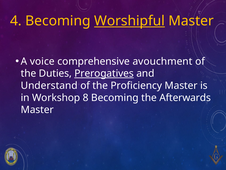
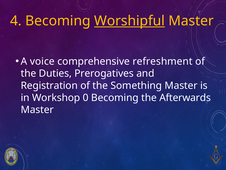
avouchment: avouchment -> refreshment
Prerogatives underline: present -> none
Understand: Understand -> Registration
Proficiency: Proficiency -> Something
8: 8 -> 0
